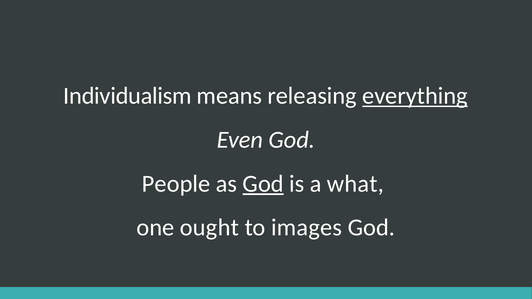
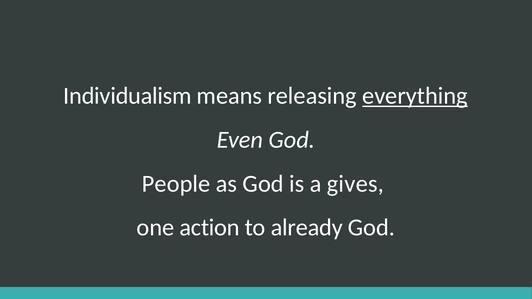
God at (263, 184) underline: present -> none
what: what -> gives
ought: ought -> action
images: images -> already
